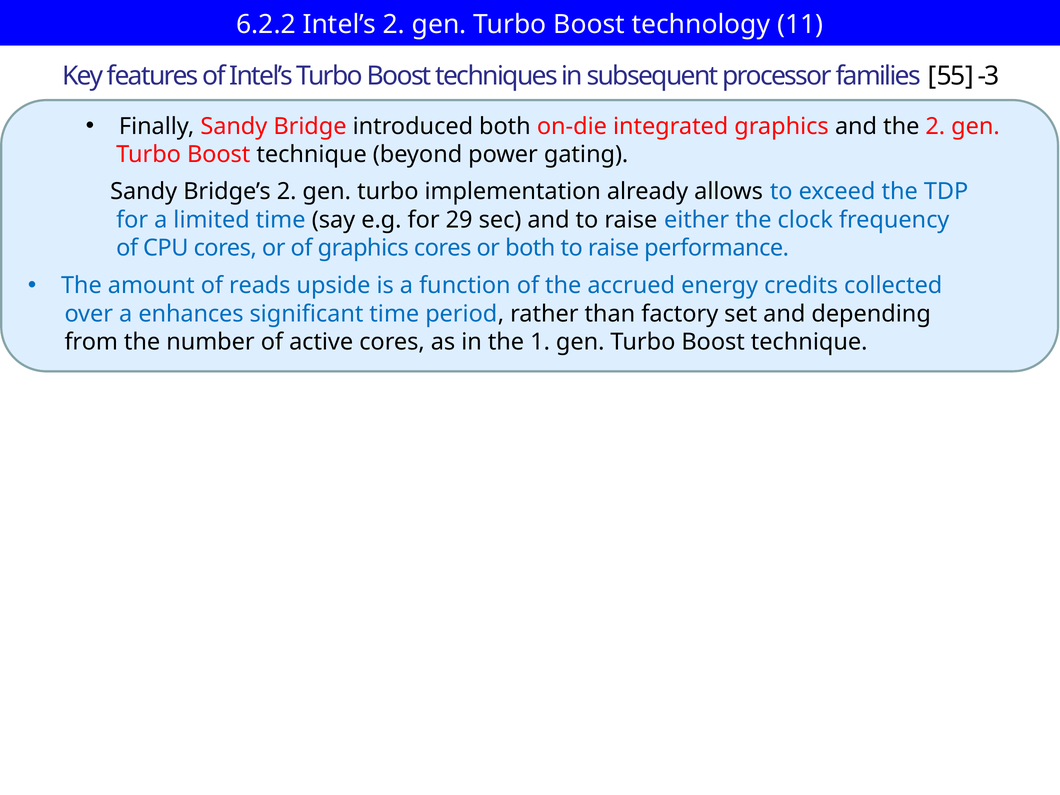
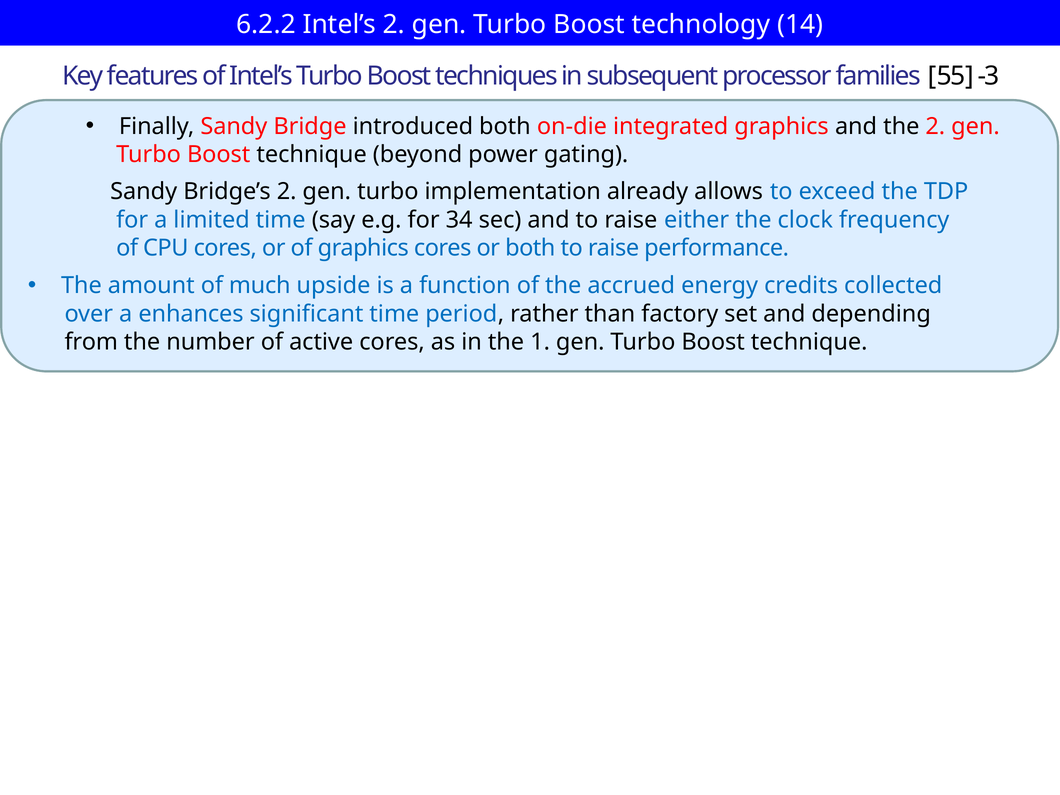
11: 11 -> 14
29: 29 -> 34
reads: reads -> much
